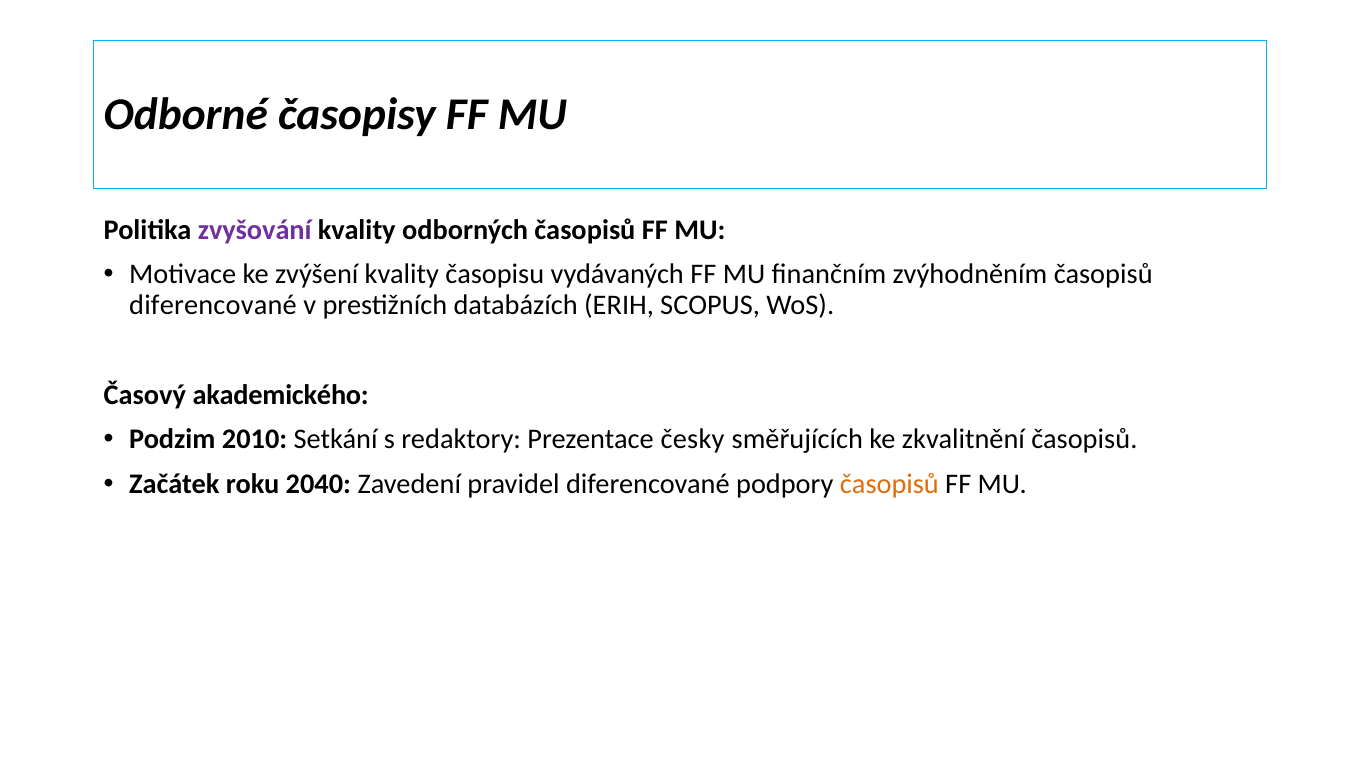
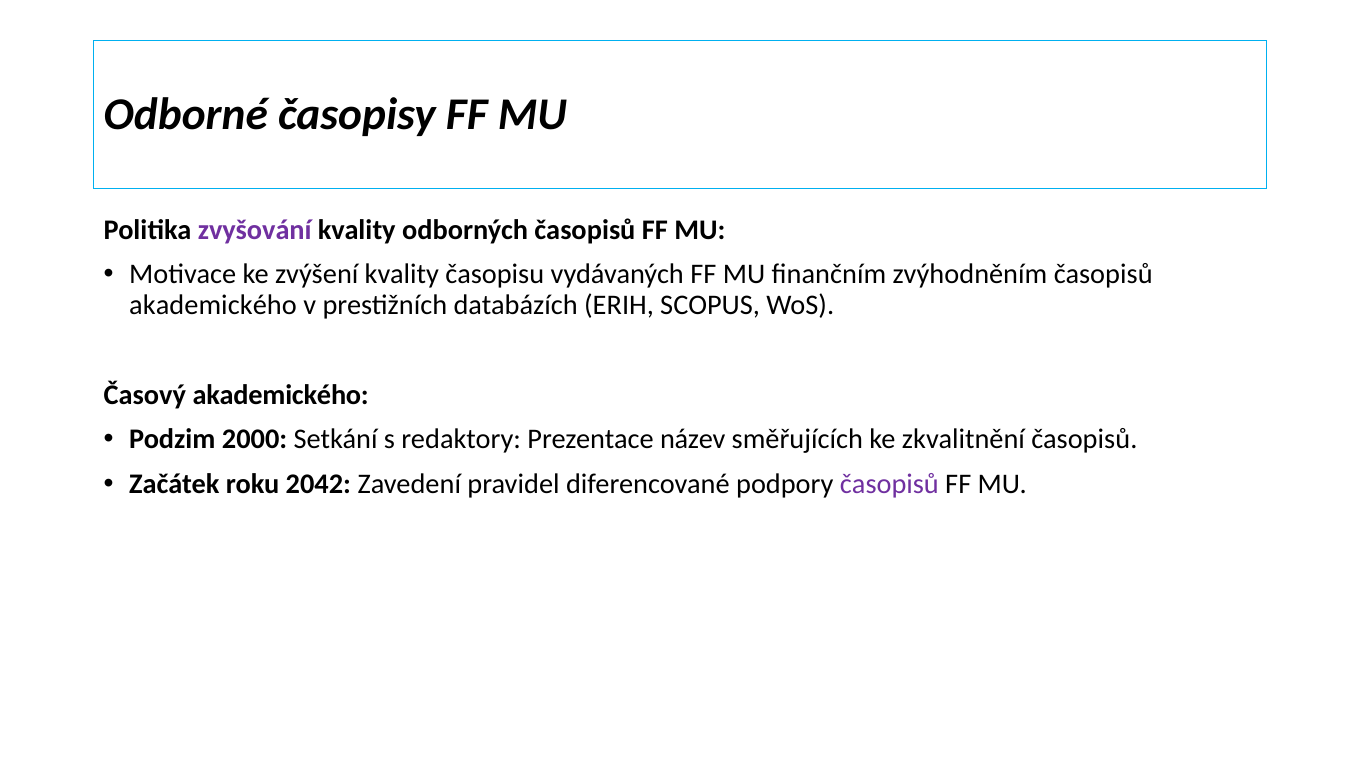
diferencované at (213, 305): diferencované -> akademického
2010: 2010 -> 2000
česky: česky -> název
2040: 2040 -> 2042
časopisů at (889, 484) colour: orange -> purple
